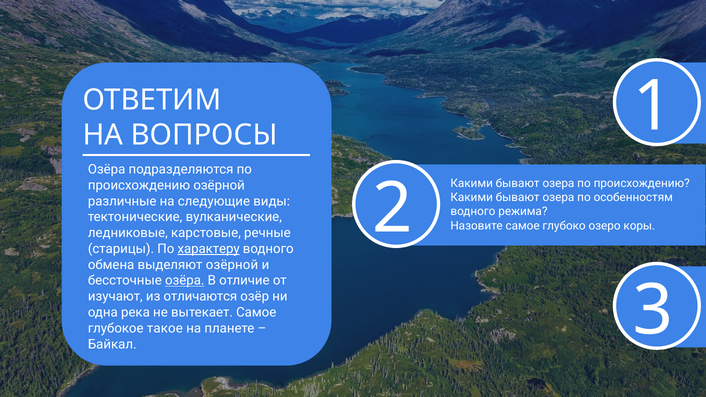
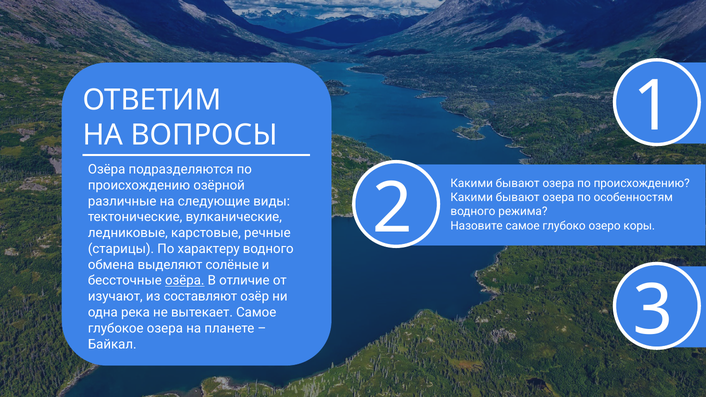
характеру underline: present -> none
выделяют озёрной: озёрной -> солёные
из отличаются: отличаются -> составляют
глубокое такое: такое -> озера
